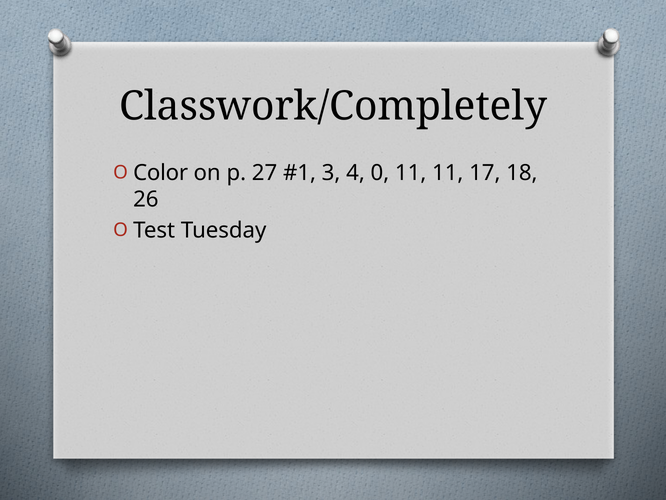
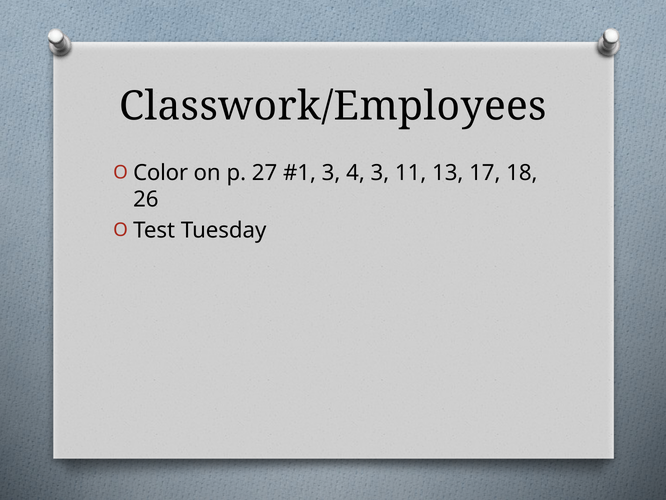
Classwork/Completely: Classwork/Completely -> Classwork/Employees
4 0: 0 -> 3
11 11: 11 -> 13
